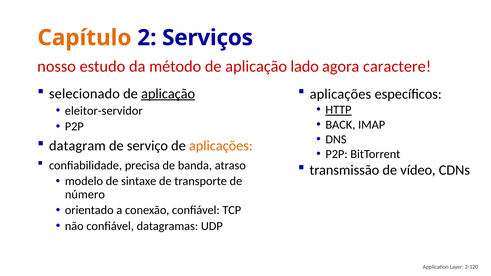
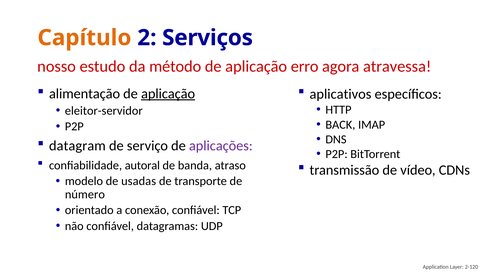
lado: lado -> erro
caractere: caractere -> atravessa
selecionado: selecionado -> alimentação
aplicações at (340, 94): aplicações -> aplicativos
HTTP underline: present -> none
aplicações at (221, 146) colour: orange -> purple
precisa: precisa -> autoral
sintaxe: sintaxe -> usadas
